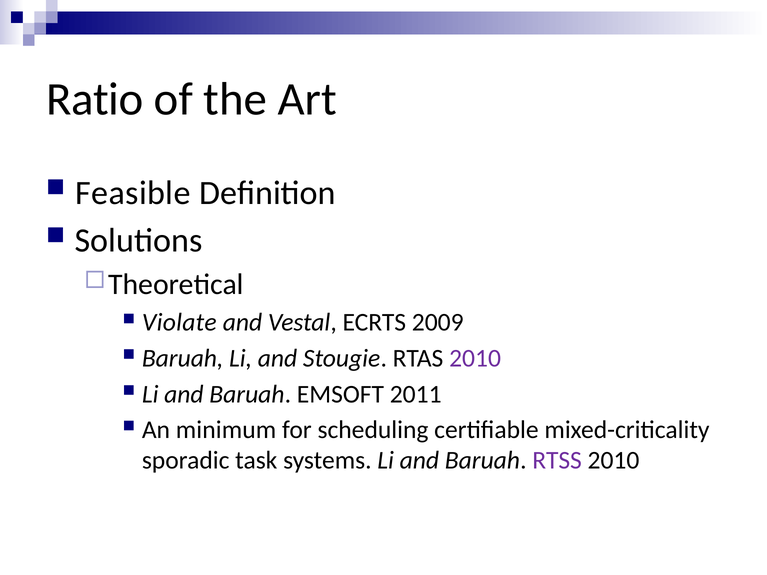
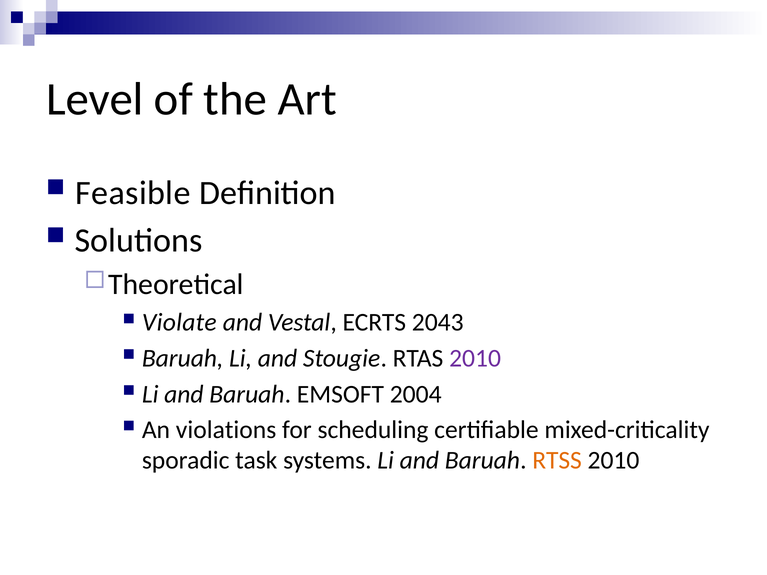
Ratio: Ratio -> Level
2009: 2009 -> 2043
2011: 2011 -> 2004
minimum: minimum -> violations
RTSS colour: purple -> orange
